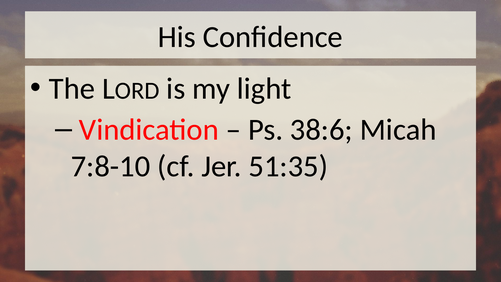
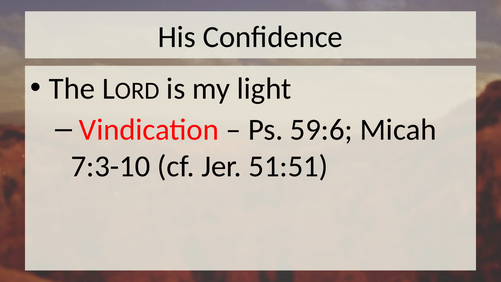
38:6: 38:6 -> 59:6
7:8-10: 7:8-10 -> 7:3-10
51:35: 51:35 -> 51:51
